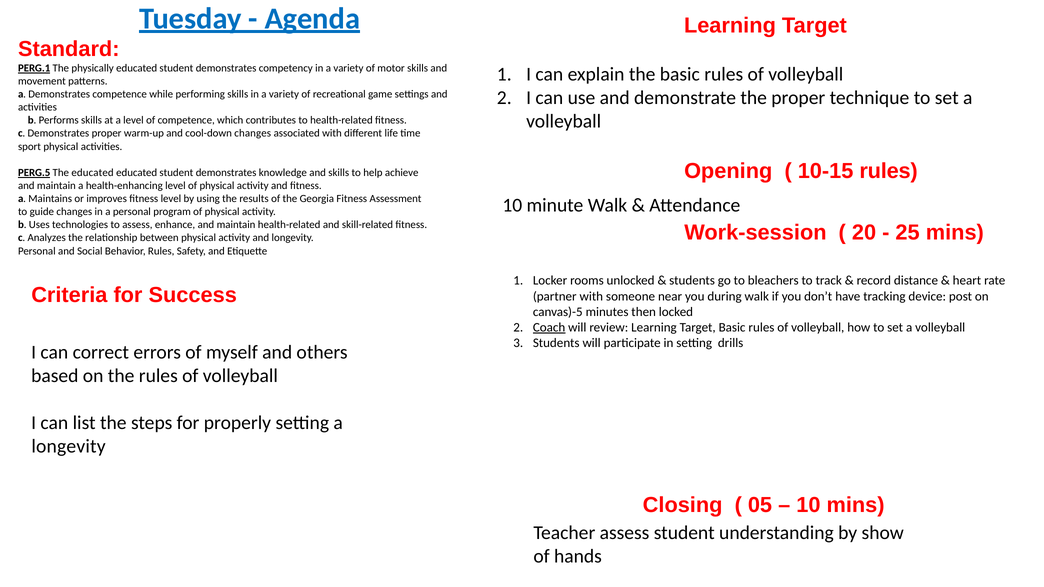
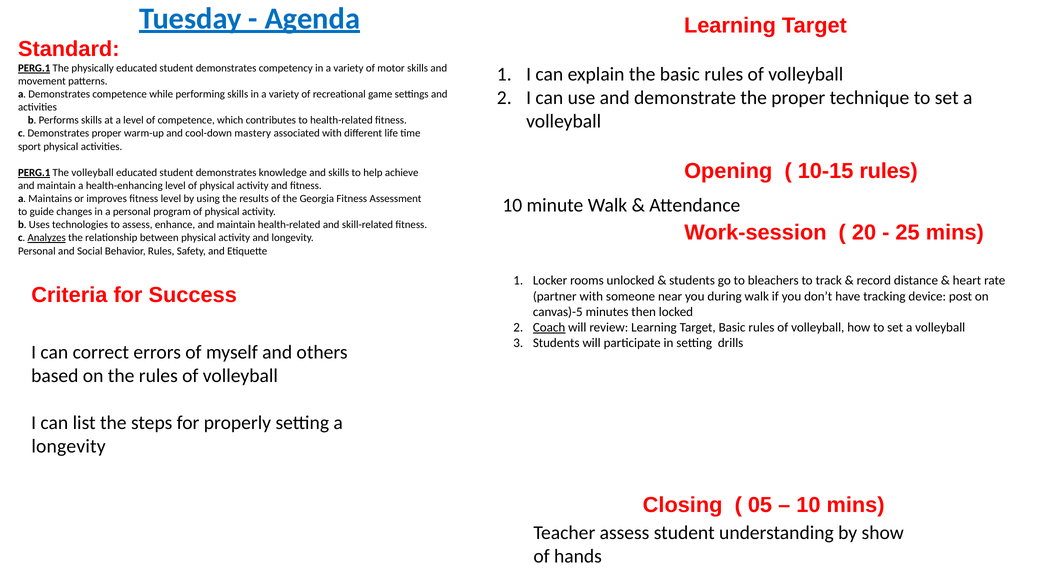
cool-down changes: changes -> mastery
PERG.5 at (34, 173): PERG.5 -> PERG.1
The educated: educated -> volleyball
Analyzes underline: none -> present
